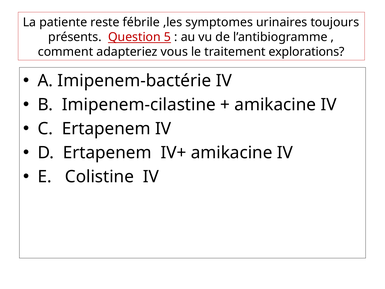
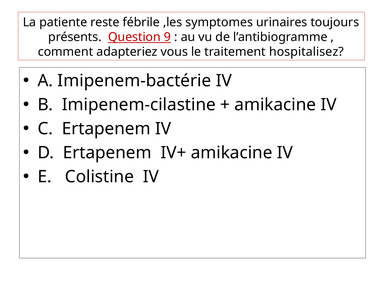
5: 5 -> 9
explorations: explorations -> hospitalisez
